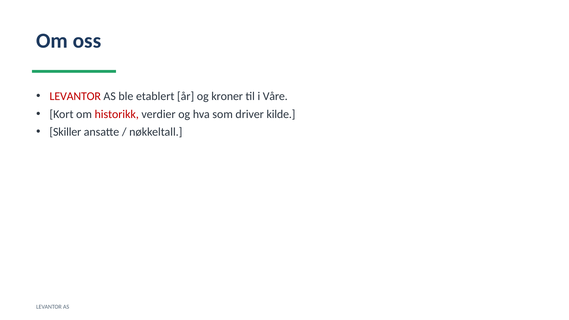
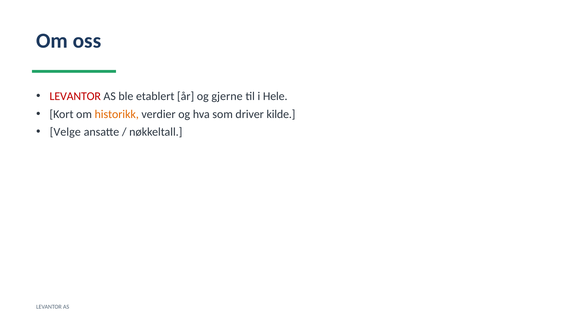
kroner: kroner -> gjerne
Våre: Våre -> Hele
historikk colour: red -> orange
Skiller: Skiller -> Velge
